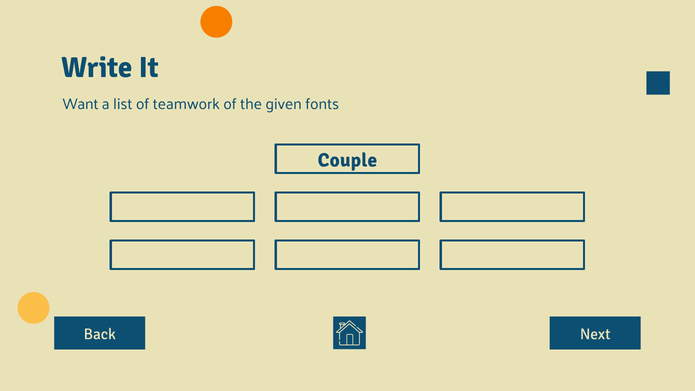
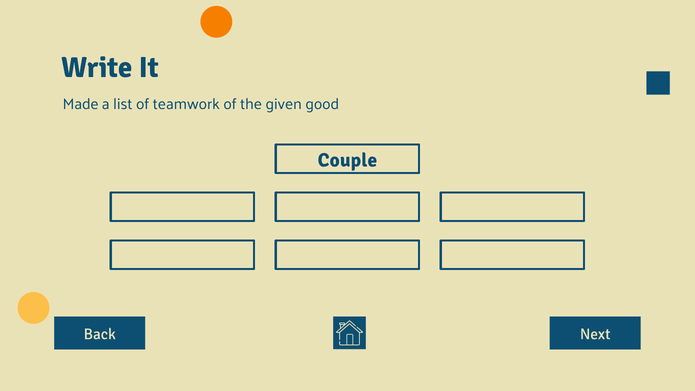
Want: Want -> Made
fonts: fonts -> good
